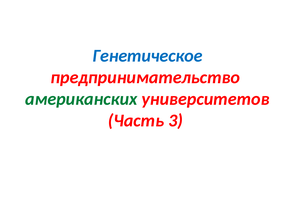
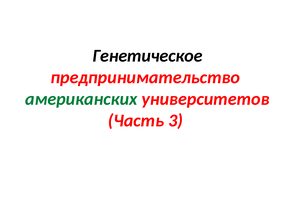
Генетическое colour: blue -> black
